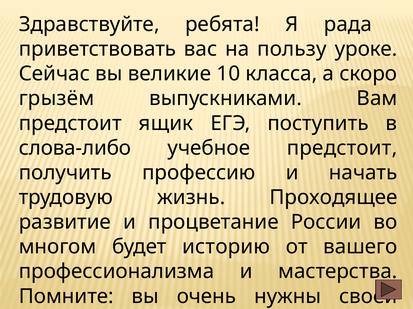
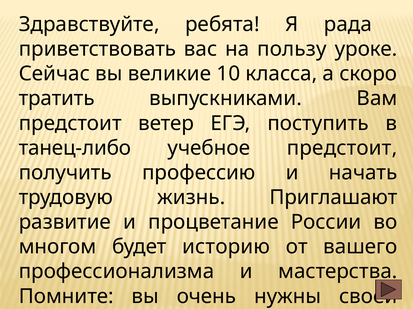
грызём: грызём -> тратить
ящик: ящик -> ветер
слова-либо: слова-либо -> танец-либо
Проходящее: Проходящее -> Приглашают
